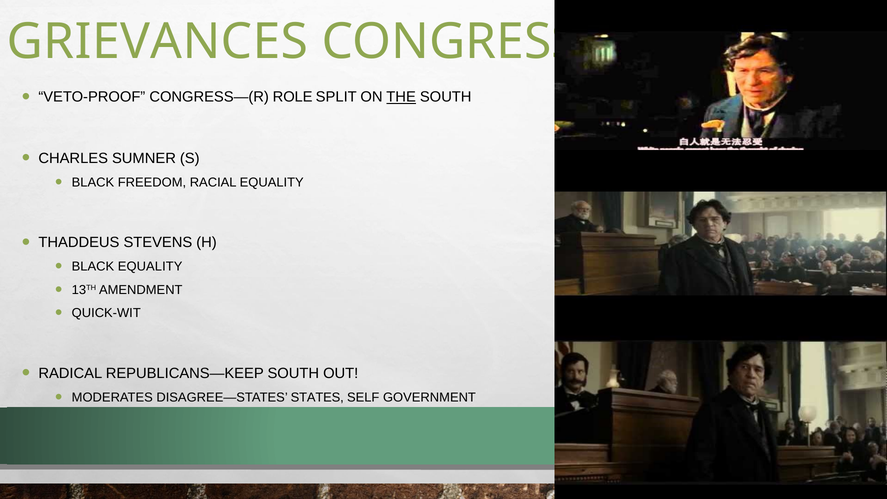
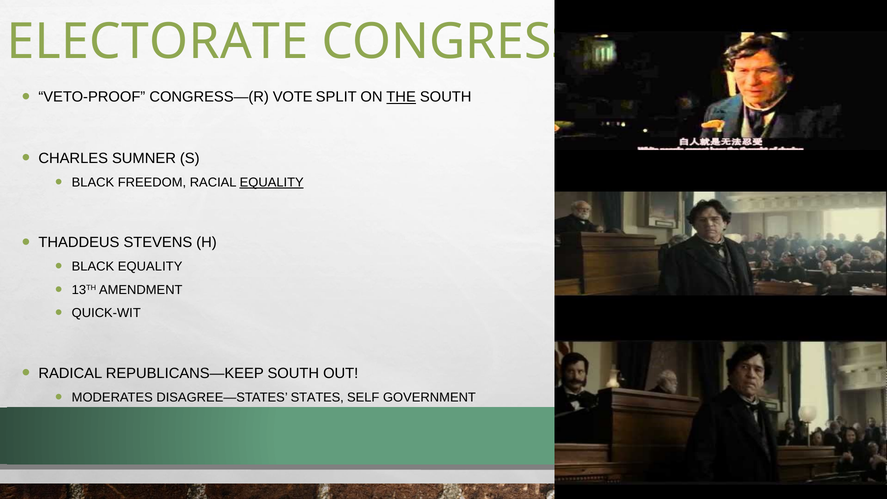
GRIEVANCES: GRIEVANCES -> ELECTORATE
ROLE: ROLE -> VOTE
EQUALITY at (272, 182) underline: none -> present
